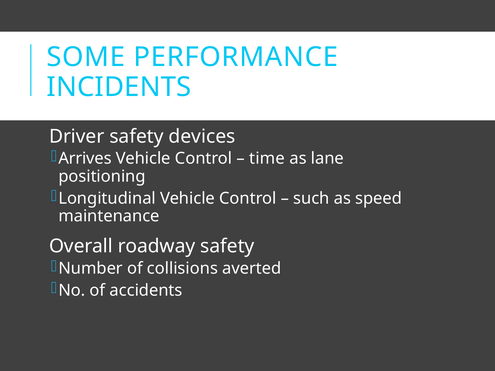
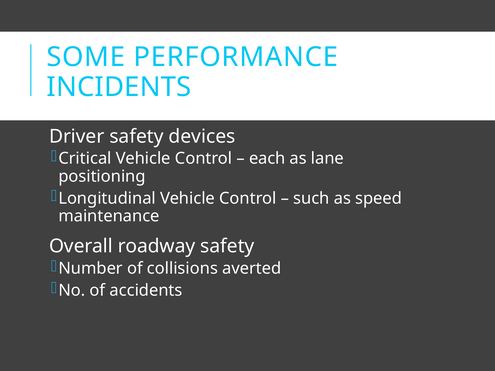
Arrives: Arrives -> Critical
time: time -> each
